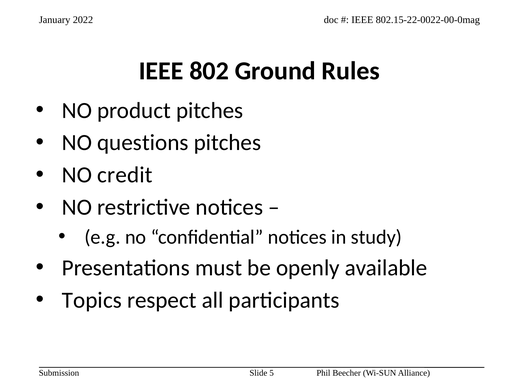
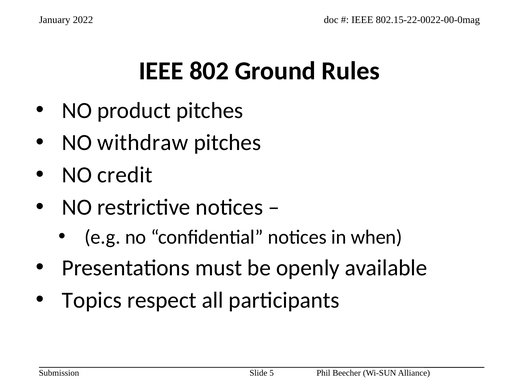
questions: questions -> withdraw
study: study -> when
